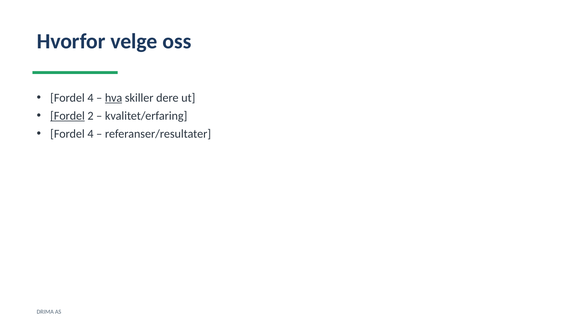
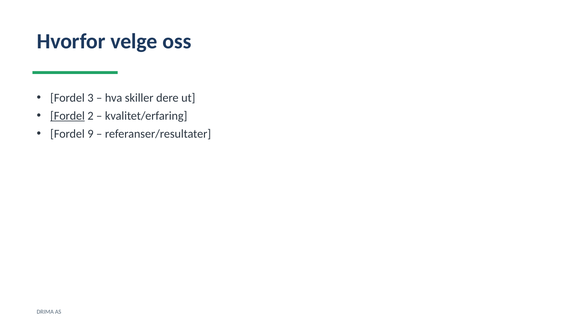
4 at (90, 98): 4 -> 3
hva underline: present -> none
4 at (90, 134): 4 -> 9
